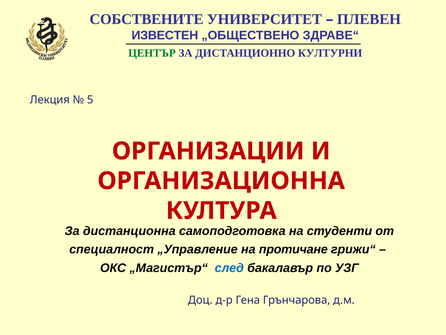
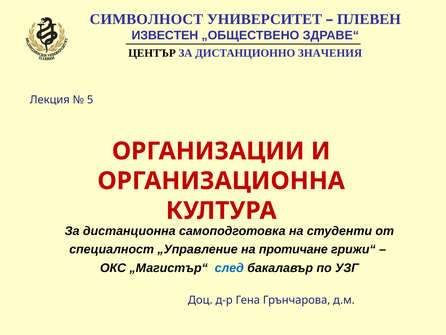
СОБСТВЕНИТЕ: СОБСТВЕНИТЕ -> СИМВОЛНОСТ
ЦЕНТЪР colour: green -> black
КУЛТУРНИ: КУЛТУРНИ -> ЗНАЧЕНИЯ
